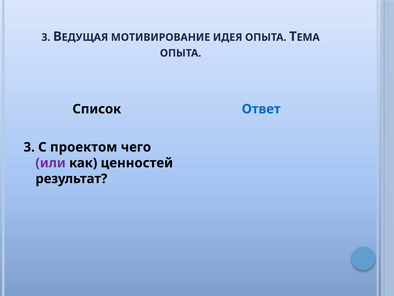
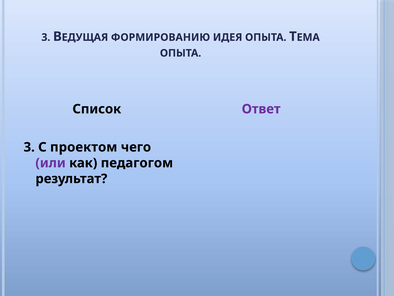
МОТИВИРОВАНИЕ: МОТИВИРОВАНИЕ -> ФОРМИРОВАНИЮ
Ответ colour: blue -> purple
ценностей: ценностей -> педагогом
